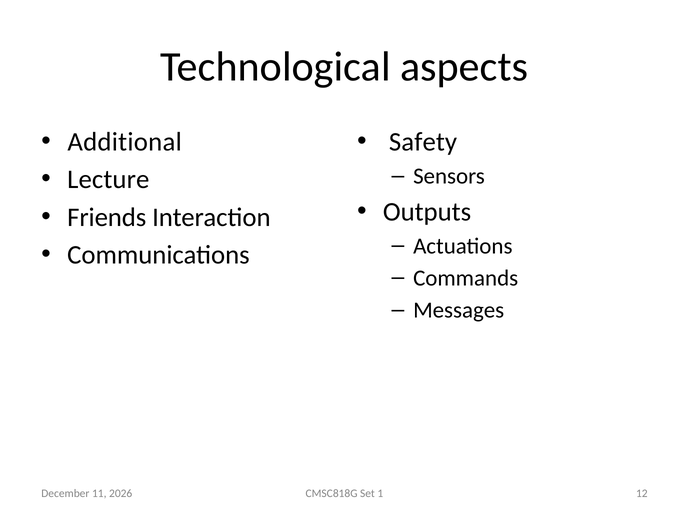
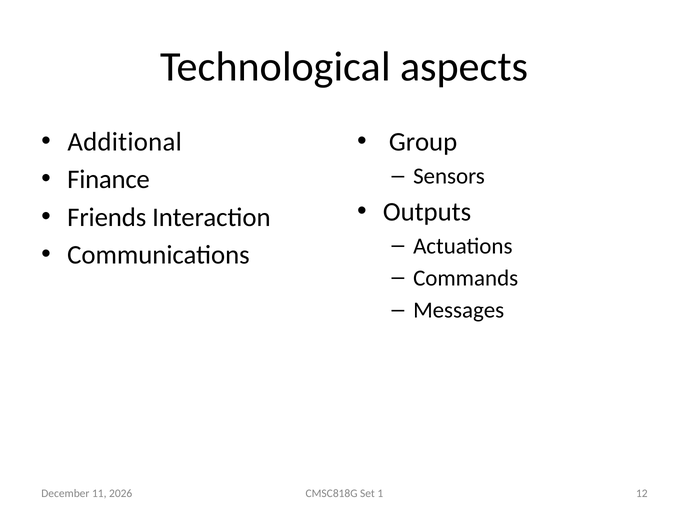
Safety: Safety -> Group
Lecture: Lecture -> Finance
